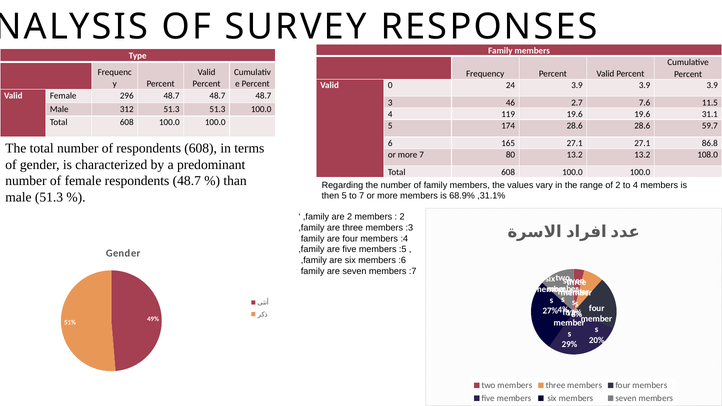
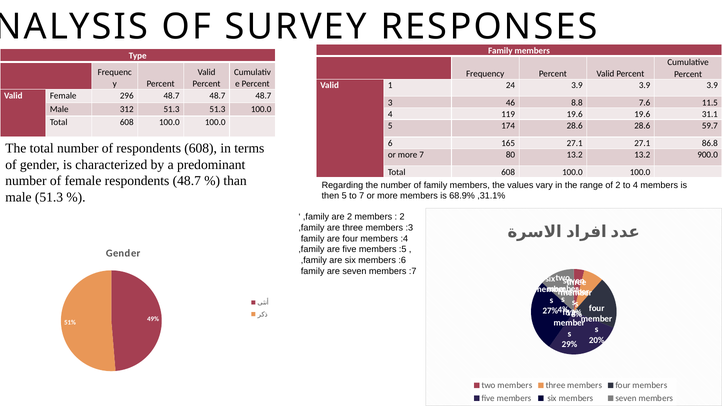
0: 0 -> 1
2.7: 2.7 -> 8.8
108.0: 108.0 -> 900.0
